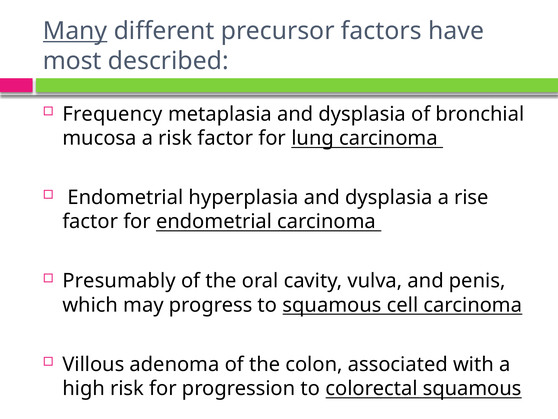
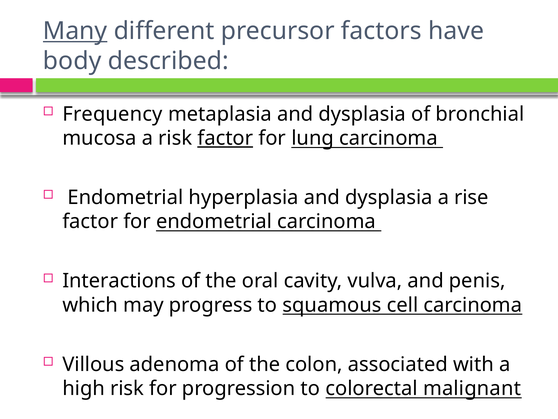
most: most -> body
factor at (225, 138) underline: none -> present
Presumably: Presumably -> Interactions
colorectal squamous: squamous -> malignant
